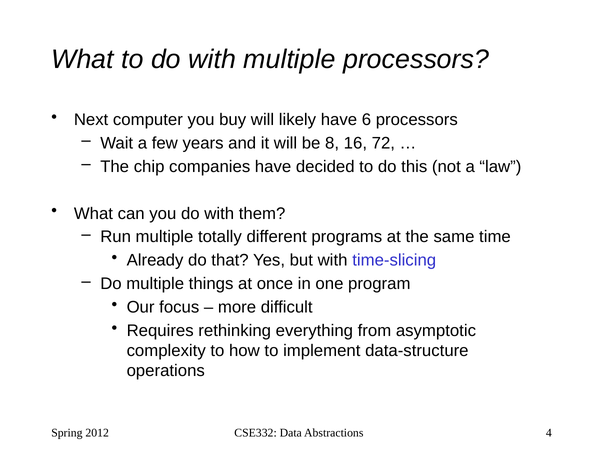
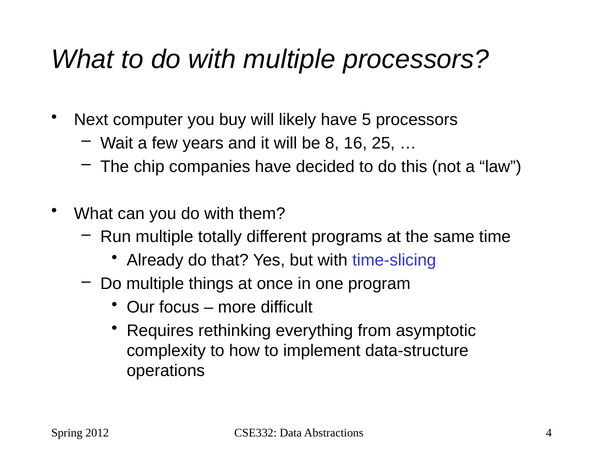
6: 6 -> 5
72: 72 -> 25
